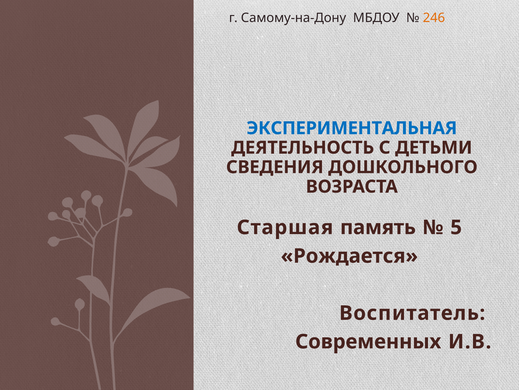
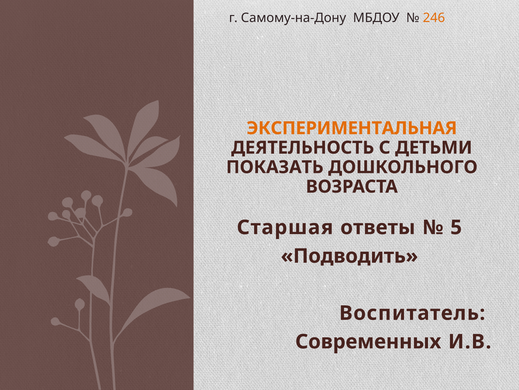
ЭКСПЕРИМЕНТАЛЬНАЯ colour: blue -> orange
СВЕДЕНИЯ: СВЕДЕНИЯ -> ПОКАЗАТЬ
память: память -> ответы
Рождается: Рождается -> Подводить
